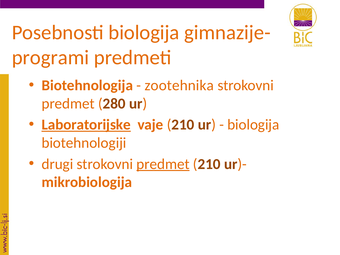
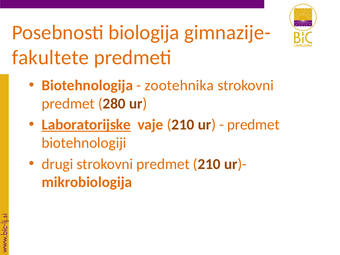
programi: programi -> fakultete
biologija at (253, 125): biologija -> predmet
predmet at (163, 164) underline: present -> none
